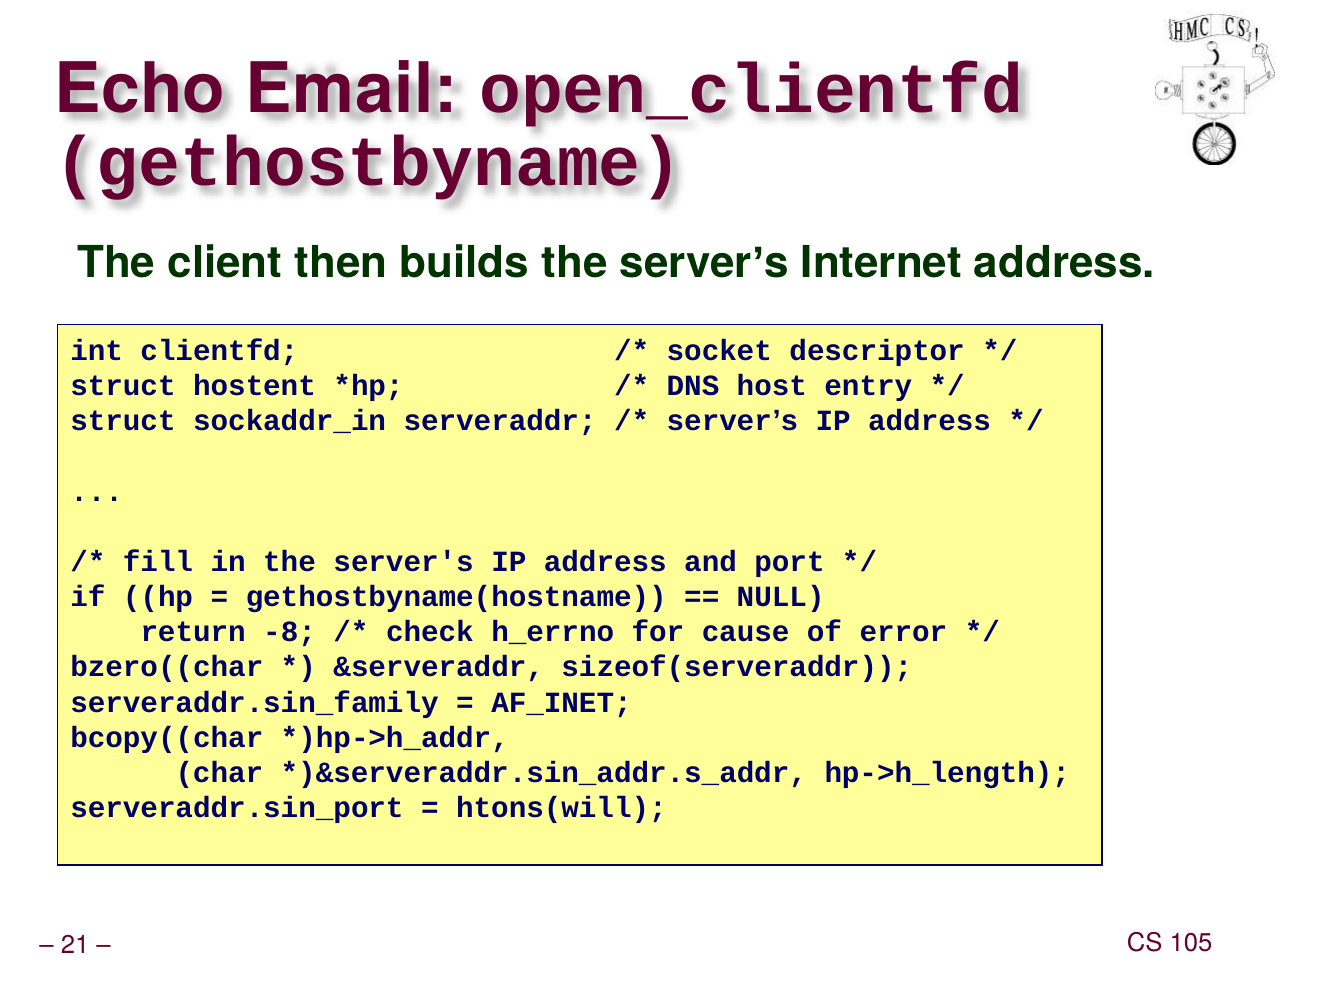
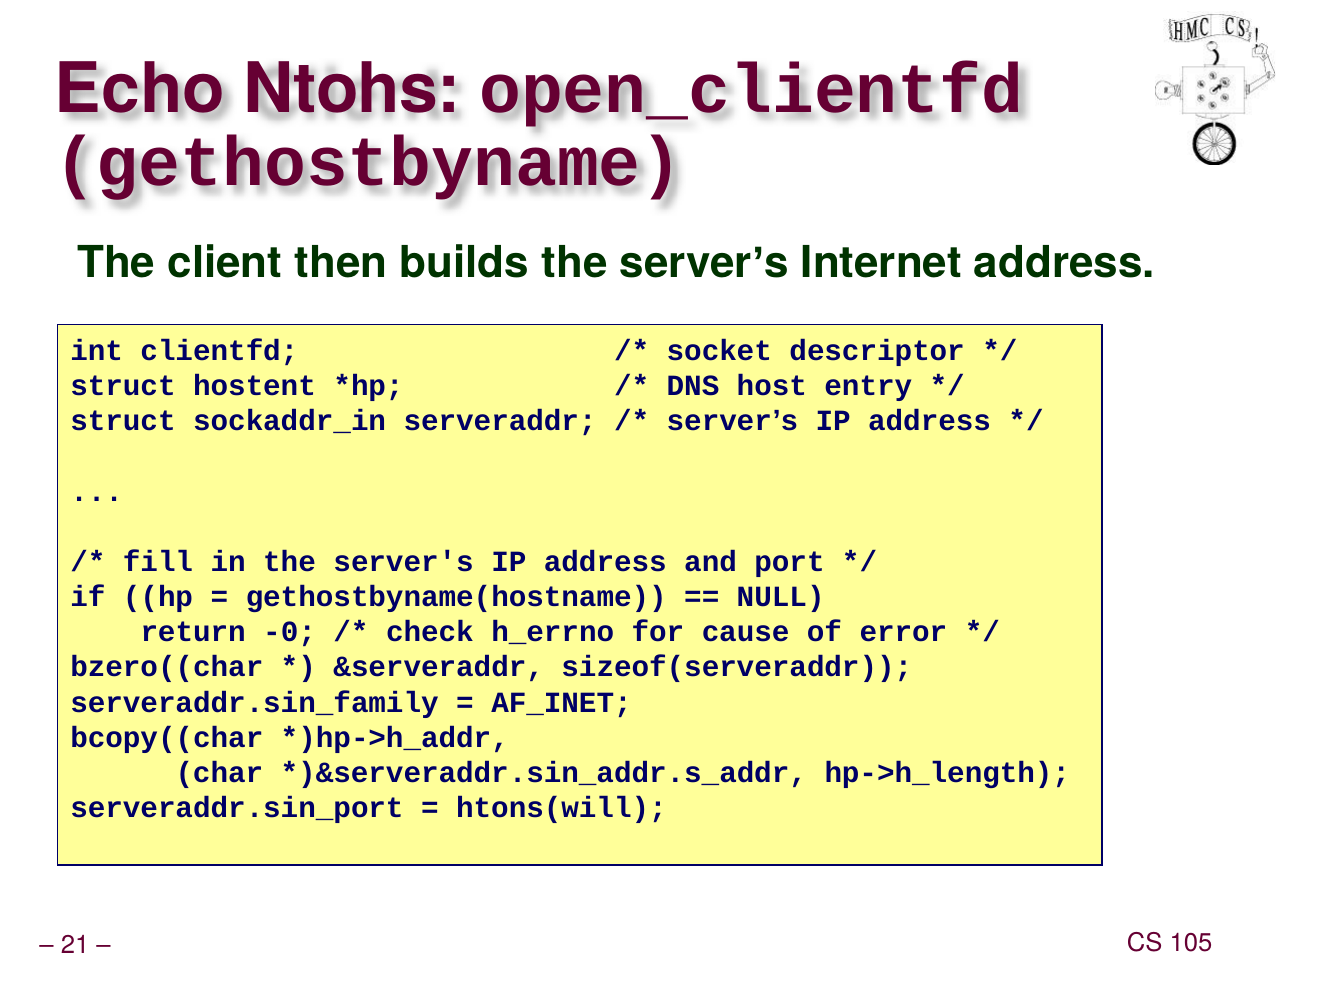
Email: Email -> Ntohs
-8: -8 -> -0
